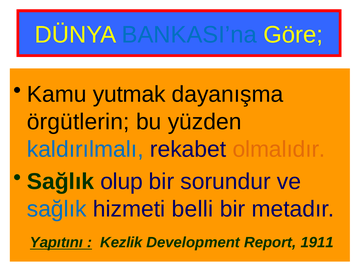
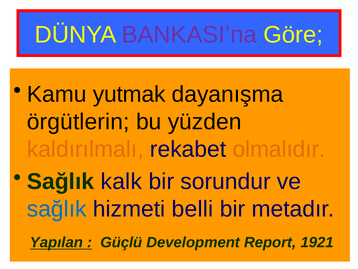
BANKASI’na colour: blue -> purple
kaldırılmalı colour: blue -> orange
olup: olup -> kalk
Yapıtını: Yapıtını -> Yapılan
Kezlik: Kezlik -> Güçlü
1911: 1911 -> 1921
